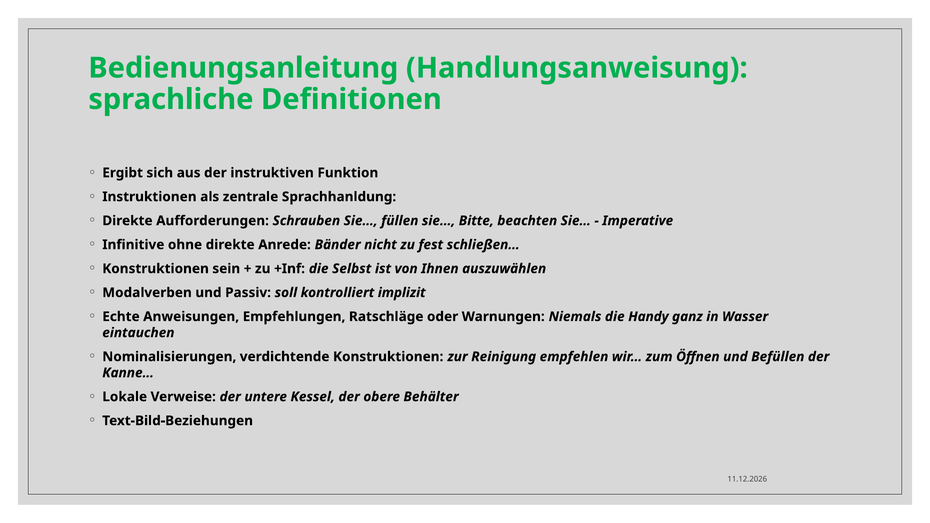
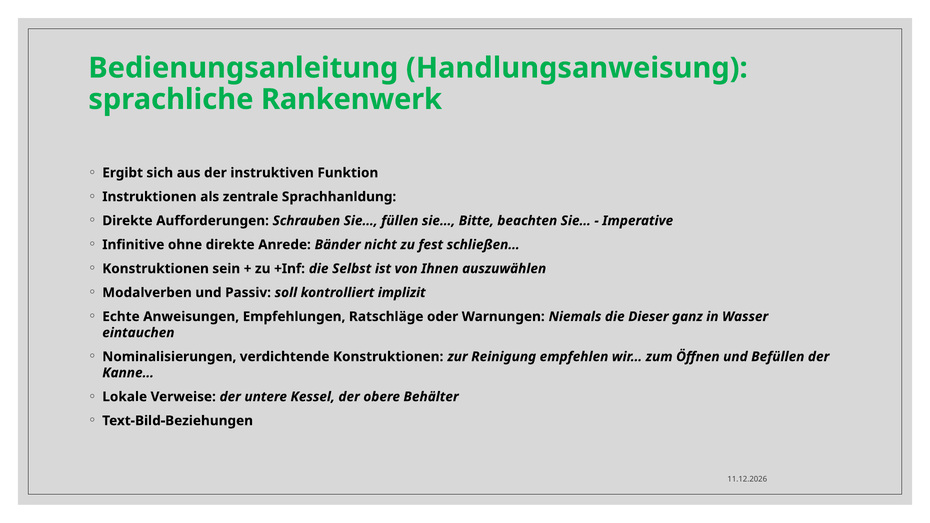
Definitionen: Definitionen -> Rankenwerk
Handy: Handy -> Dieser
